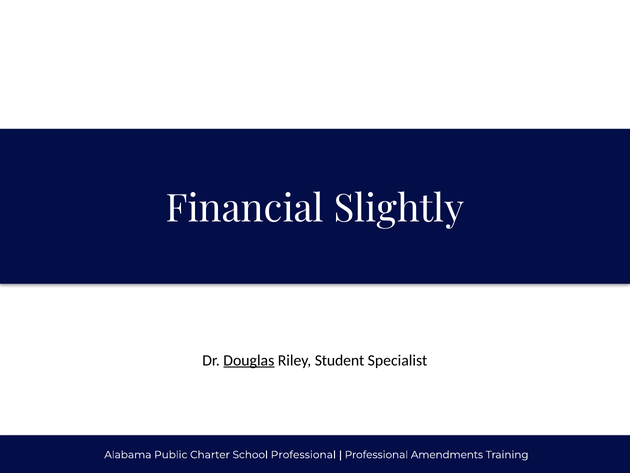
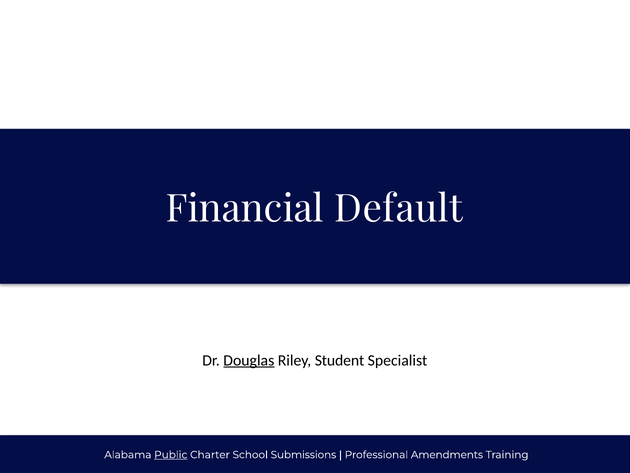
Slightly: Slightly -> Default
Public underline: none -> present
School Professional: Professional -> Submissions
